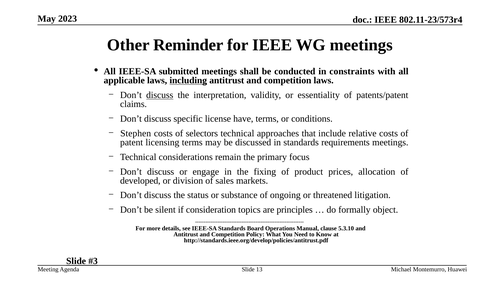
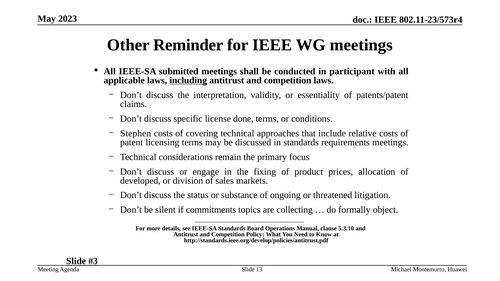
constraints: constraints -> participant
discuss at (160, 95) underline: present -> none
have: have -> done
selectors: selectors -> covering
consideration: consideration -> commitments
principles: principles -> collecting
